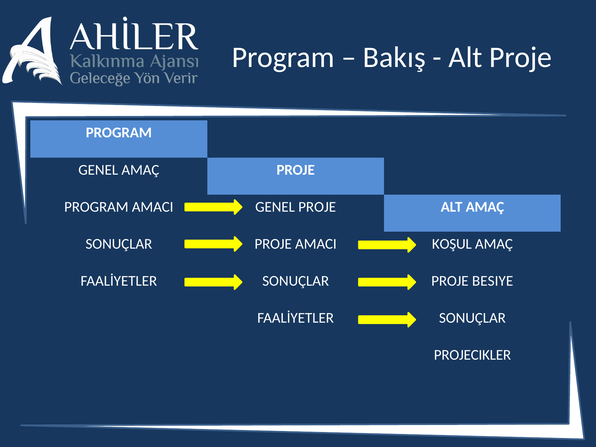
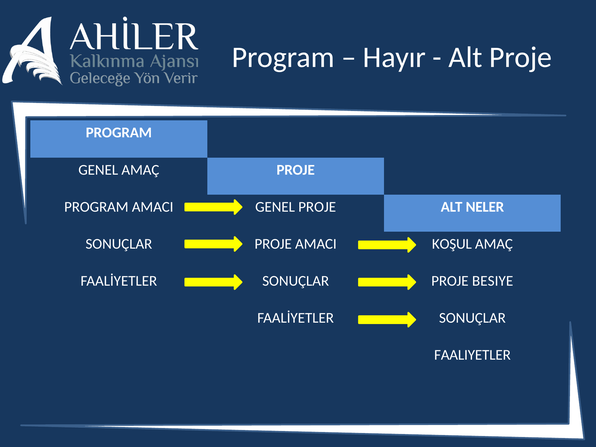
Bakış: Bakış -> Hayır
ALT AMAÇ: AMAÇ -> NELER
PROJECIKLER: PROJECIKLER -> FAALIYETLER
